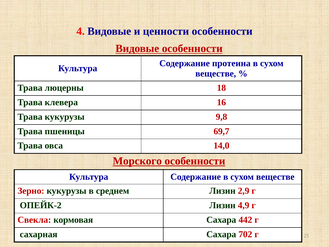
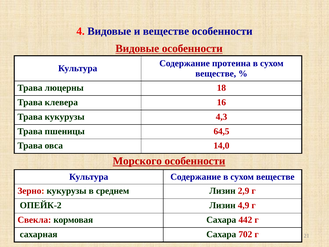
и ценности: ценности -> веществе
9,8: 9,8 -> 4,3
69,7: 69,7 -> 64,5
